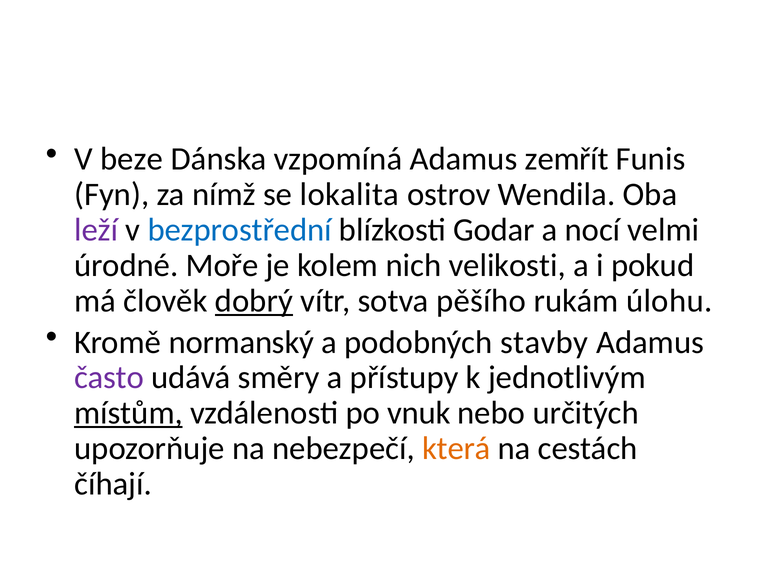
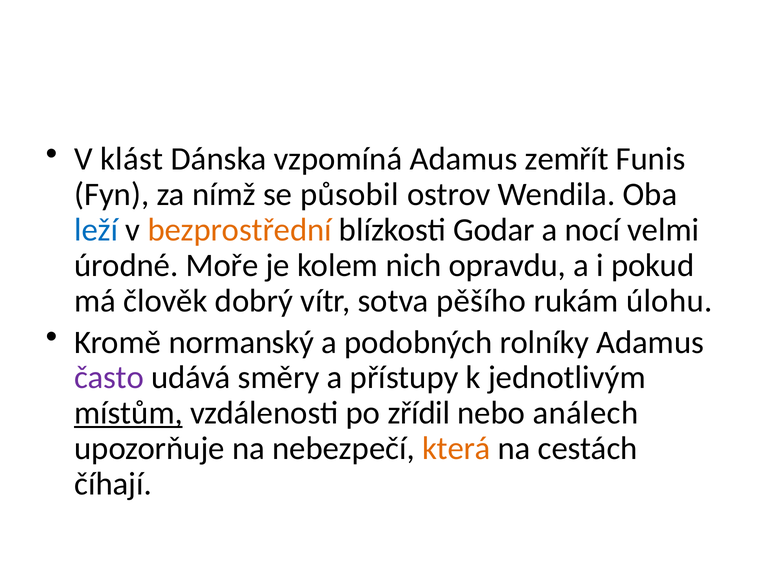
beze: beze -> klást
lokalita: lokalita -> působil
leží colour: purple -> blue
bezprostřední colour: blue -> orange
velikosti: velikosti -> opravdu
dobrý underline: present -> none
stavby: stavby -> rolníky
vnuk: vnuk -> zřídil
určitých: určitých -> análech
